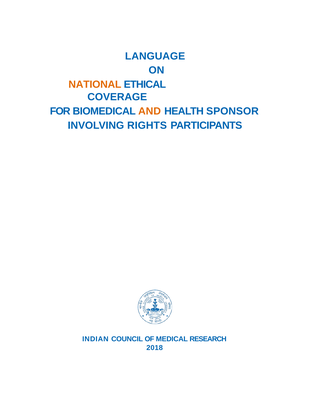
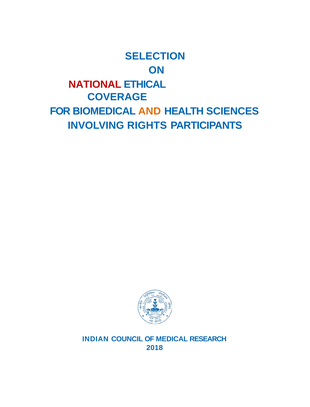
LANGUAGE: LANGUAGE -> SELECTION
NATIONAL colour: orange -> red
SPONSOR: SPONSOR -> SCIENCES
